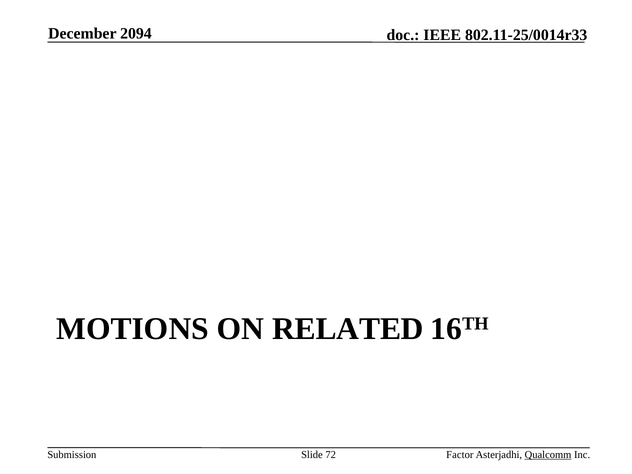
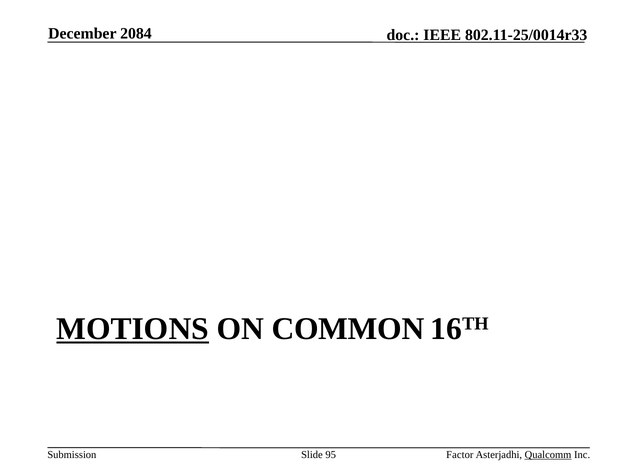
2094: 2094 -> 2084
MOTIONS underline: none -> present
RELATED: RELATED -> COMMON
72: 72 -> 95
